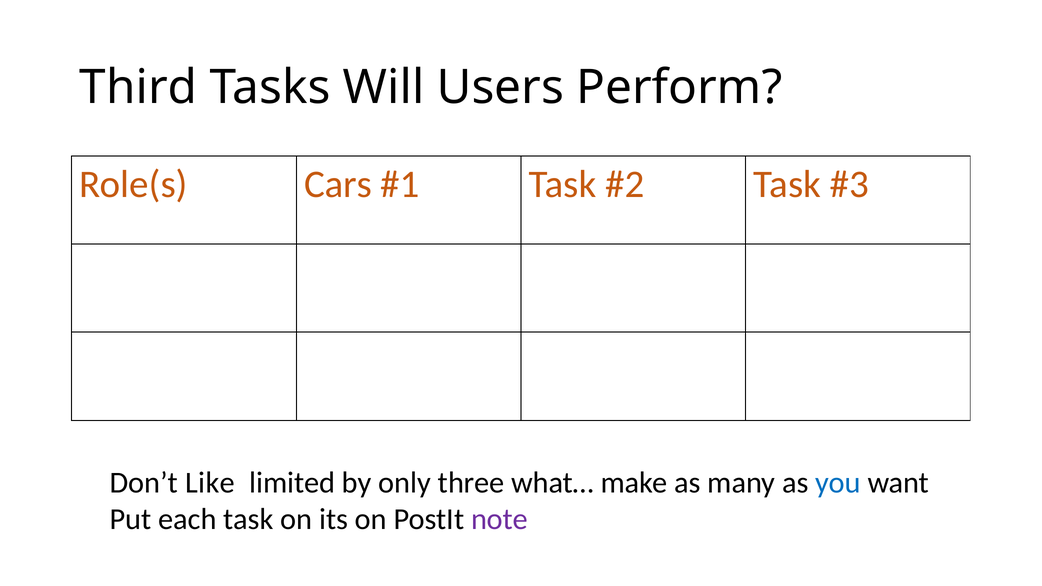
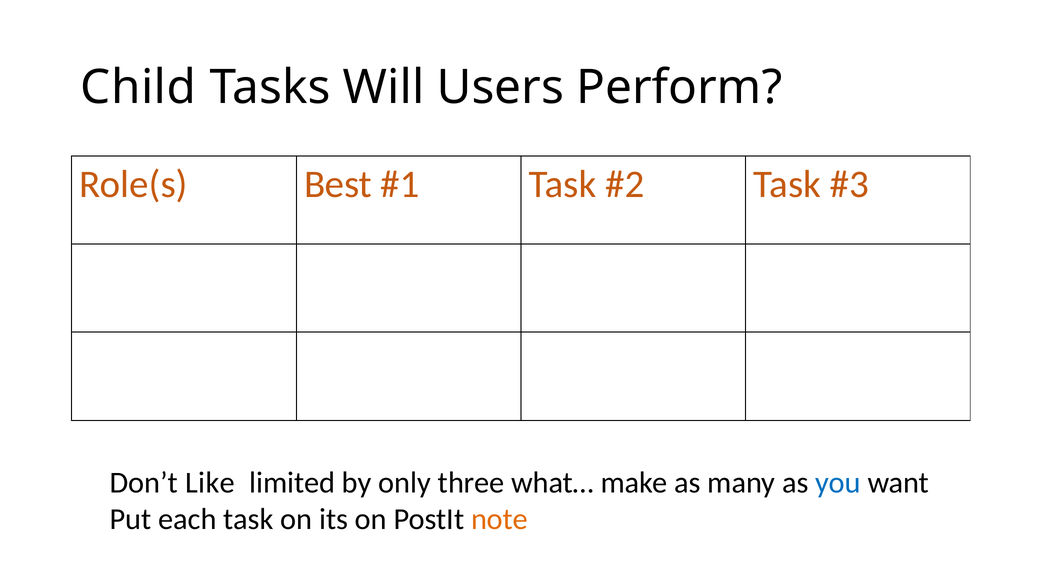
Third: Third -> Child
Cars: Cars -> Best
note colour: purple -> orange
